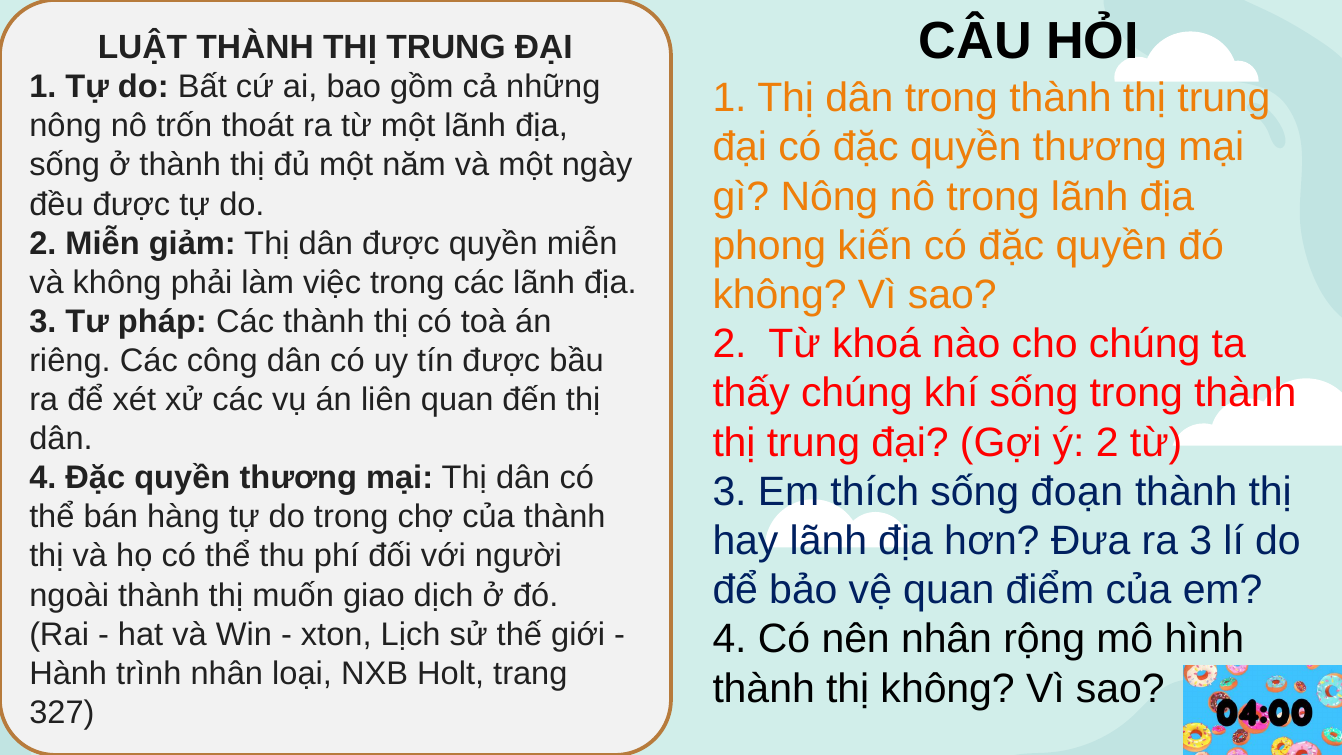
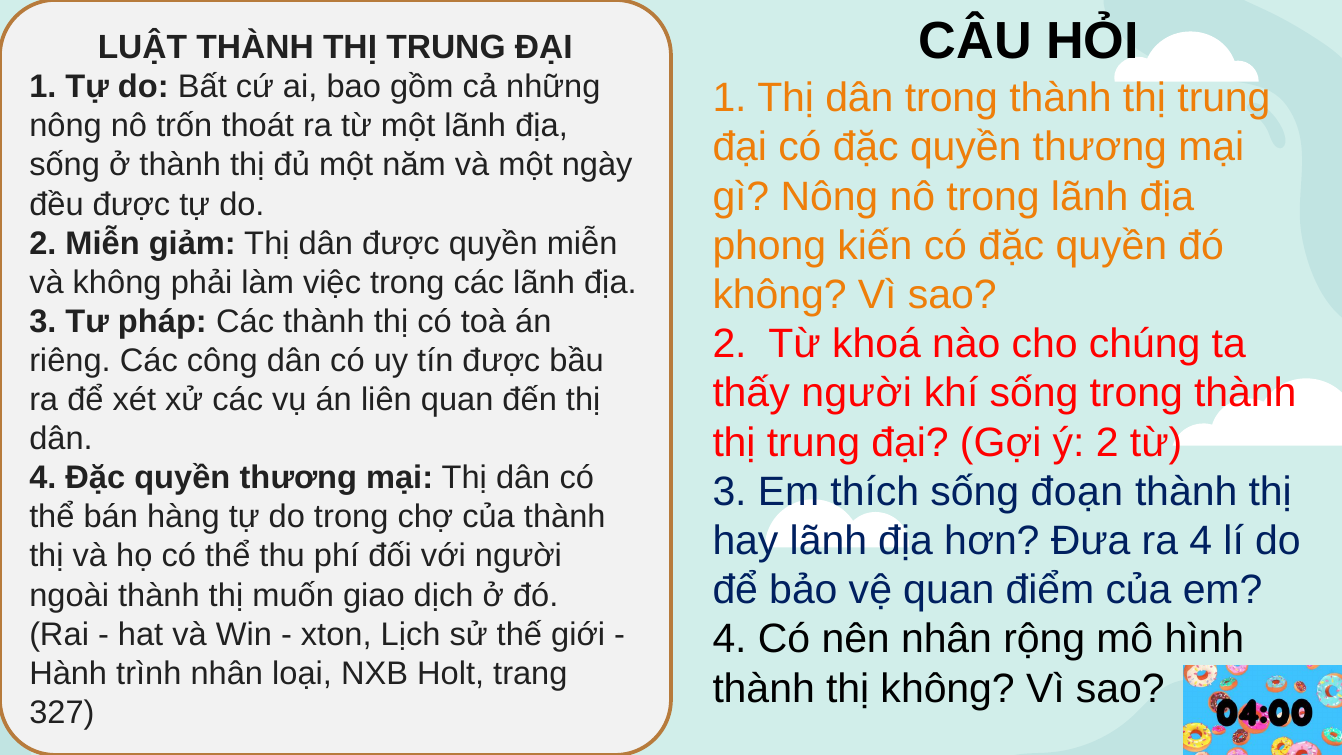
thấy chúng: chúng -> người
ra 3: 3 -> 4
